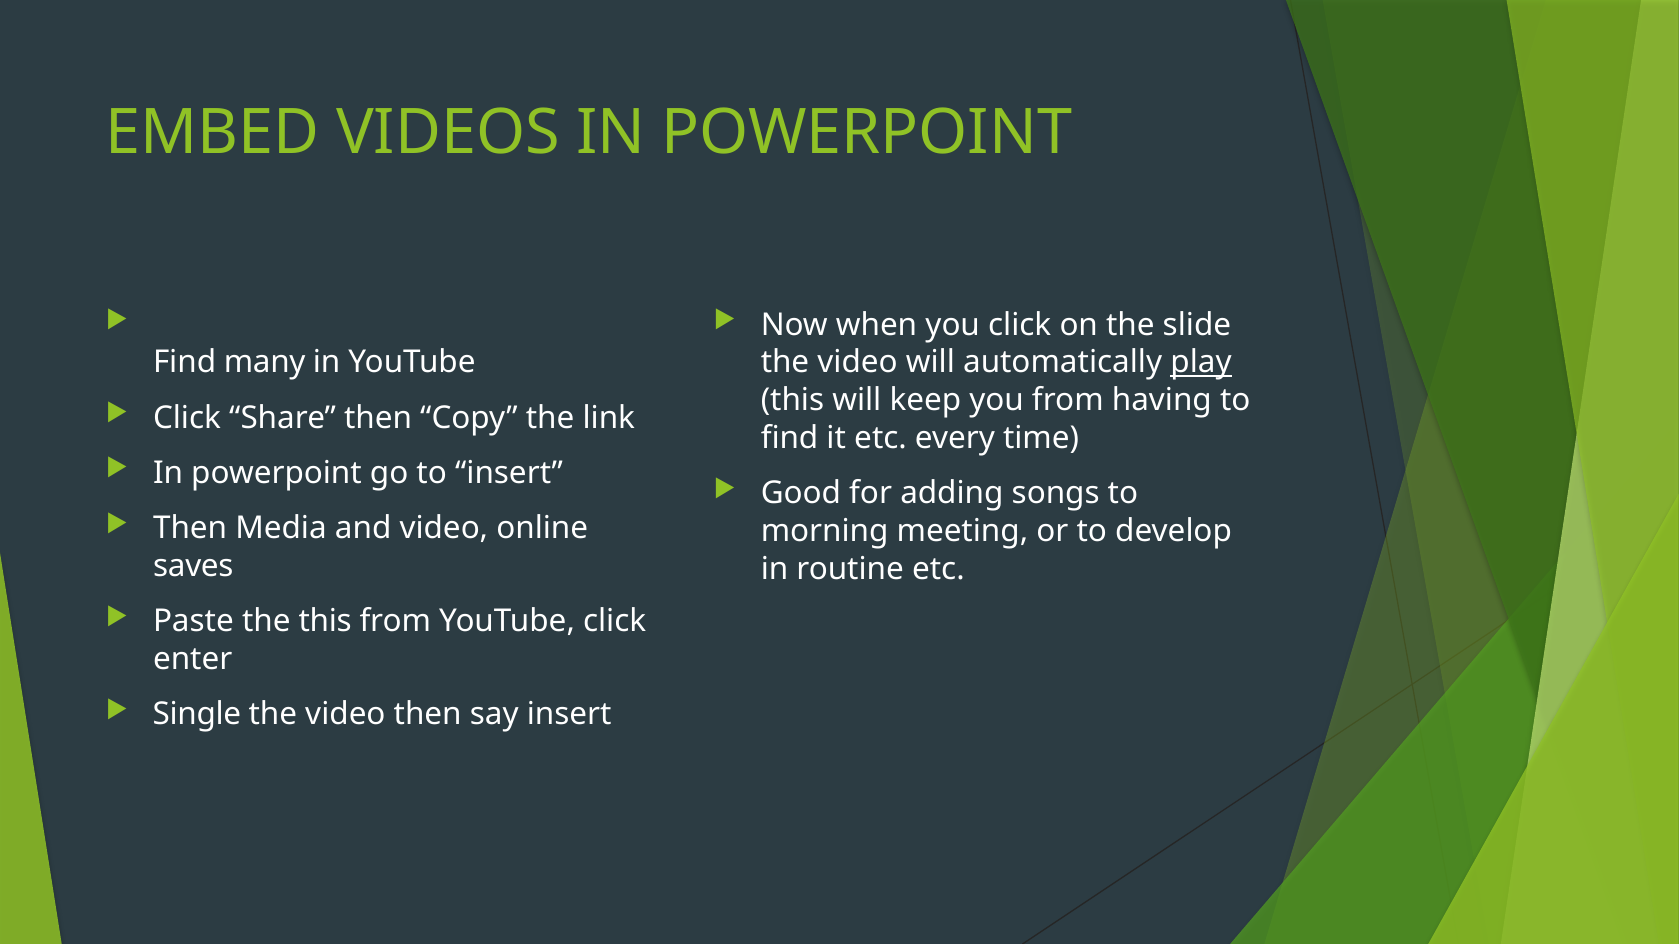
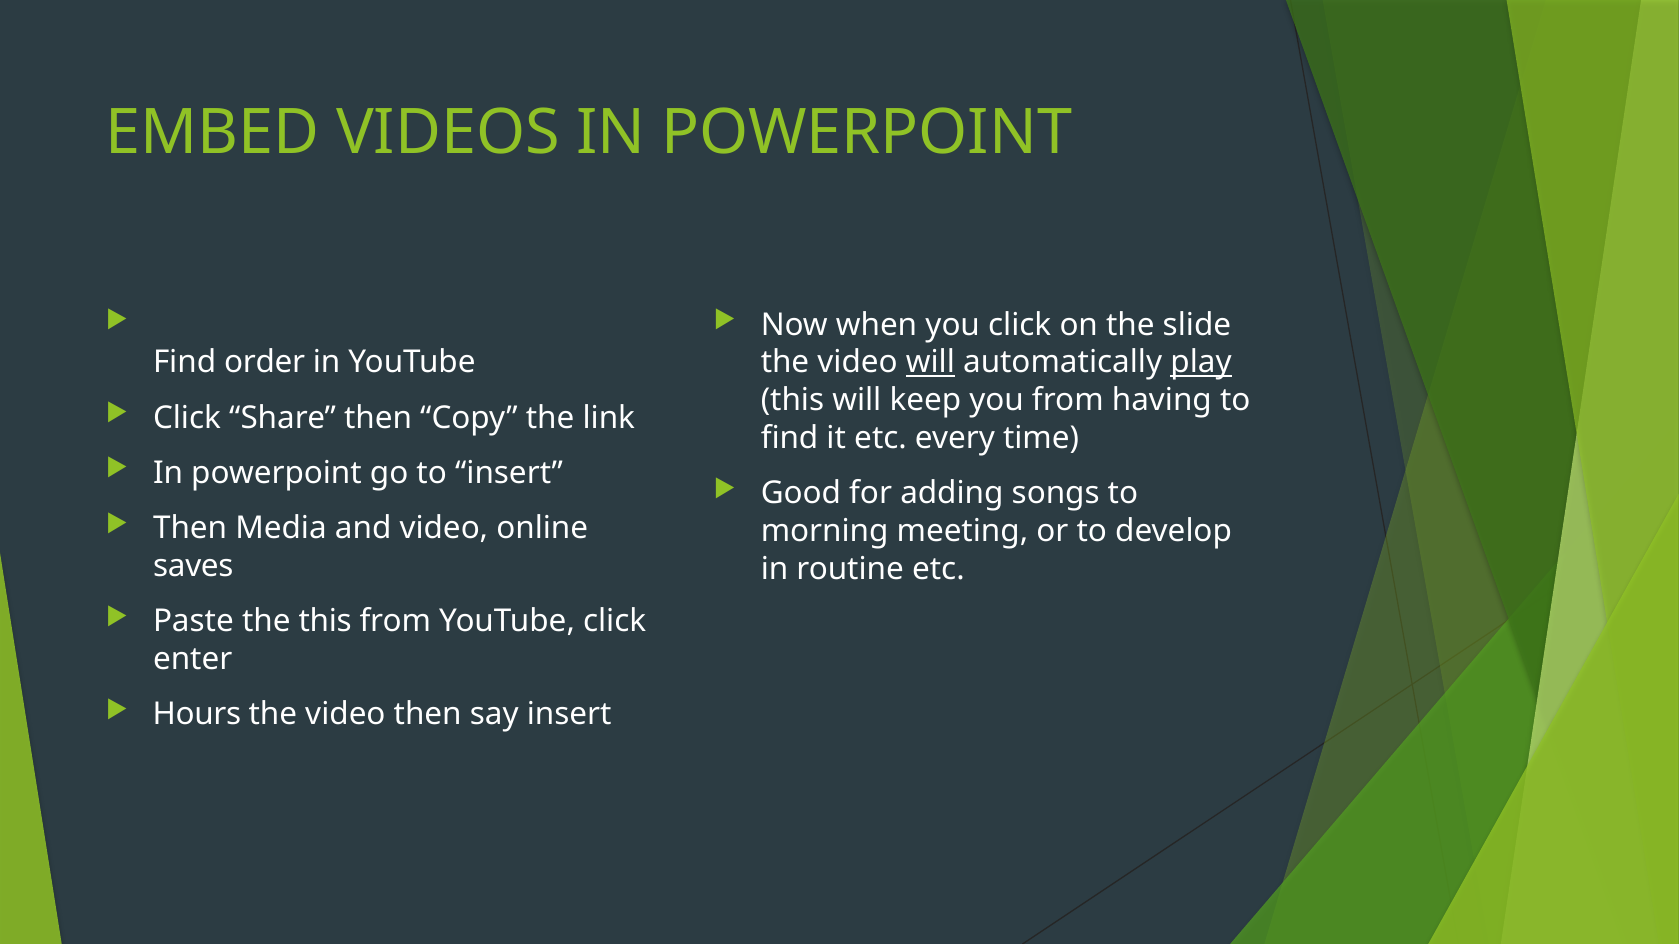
many: many -> order
will at (930, 363) underline: none -> present
Single: Single -> Hours
